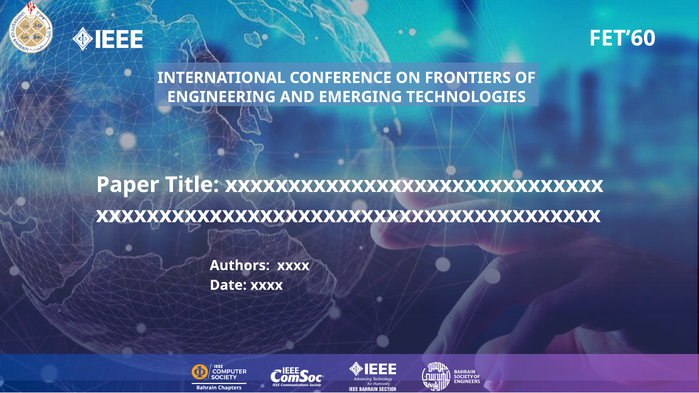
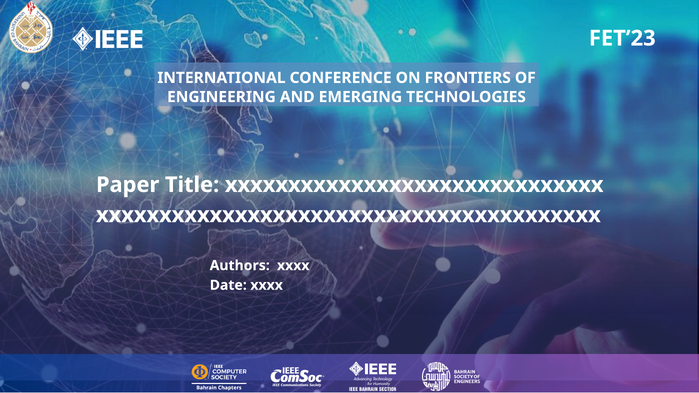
FET’60: FET’60 -> FET’23
